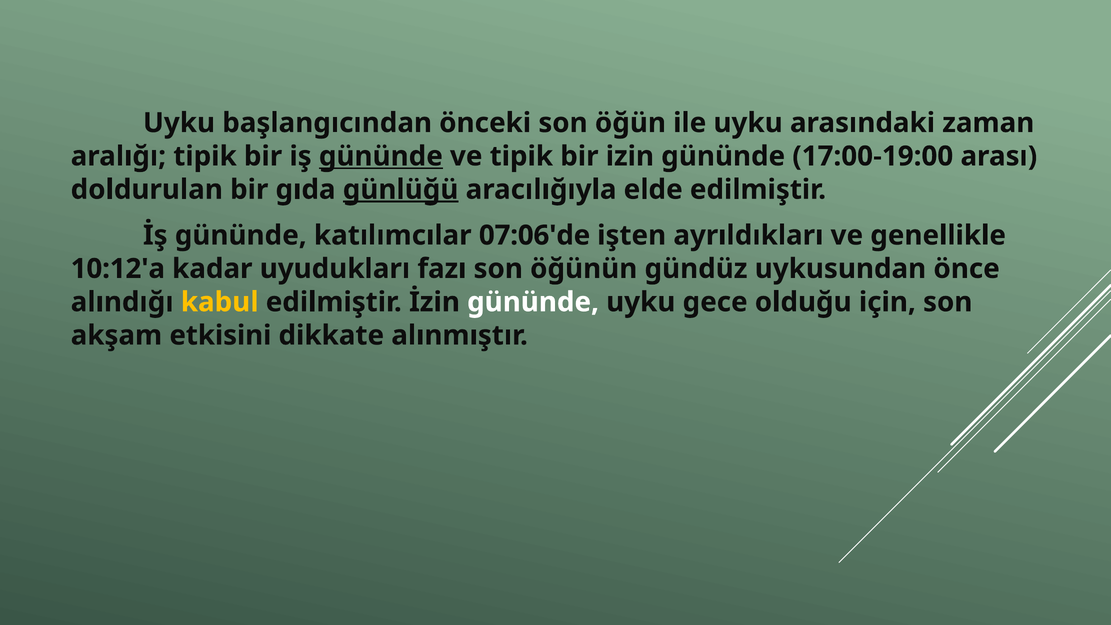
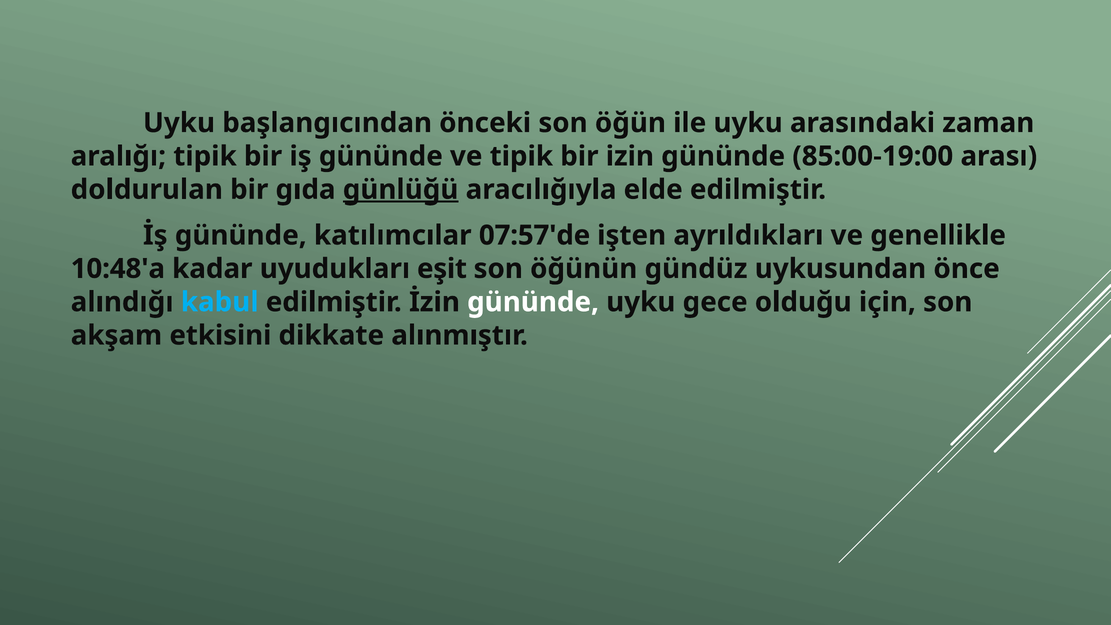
gününde at (381, 156) underline: present -> none
17:00-19:00: 17:00-19:00 -> 85:00-19:00
07:06'de: 07:06'de -> 07:57'de
10:12'a: 10:12'a -> 10:48'a
fazı: fazı -> eşit
kabul colour: yellow -> light blue
